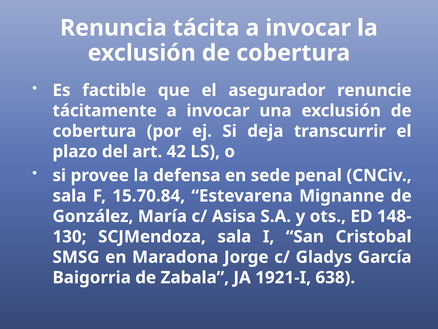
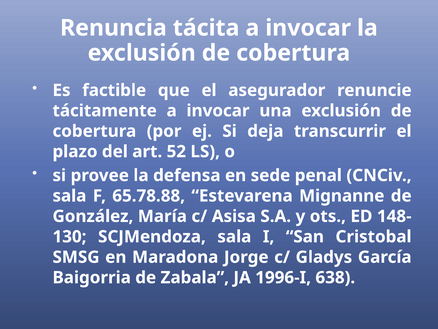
42: 42 -> 52
15.70.84: 15.70.84 -> 65.78.88
1921-I: 1921-I -> 1996-I
